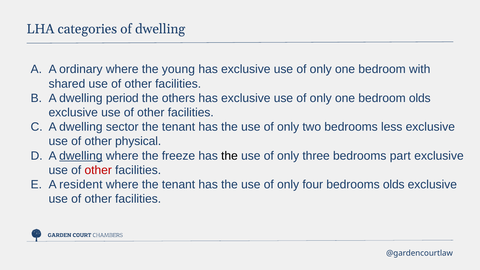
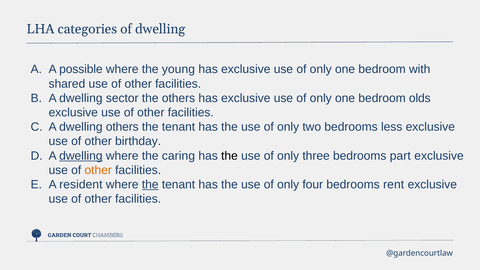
ordinary: ordinary -> possible
period: period -> sector
dwelling sector: sector -> others
physical: physical -> birthday
freeze: freeze -> caring
other at (98, 170) colour: red -> orange
the at (150, 185) underline: none -> present
bedrooms olds: olds -> rent
